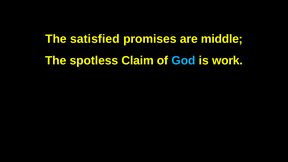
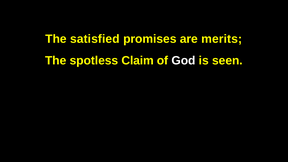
middle: middle -> merits
God colour: light blue -> white
work: work -> seen
